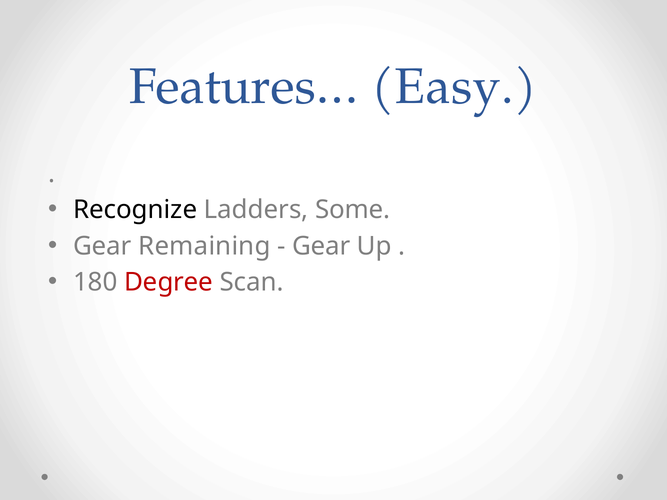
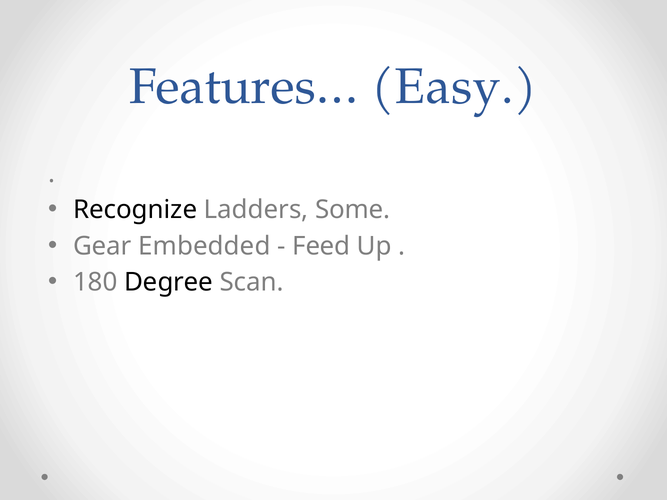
Remaining: Remaining -> Embedded
Gear at (321, 246): Gear -> Feed
Degree colour: red -> black
